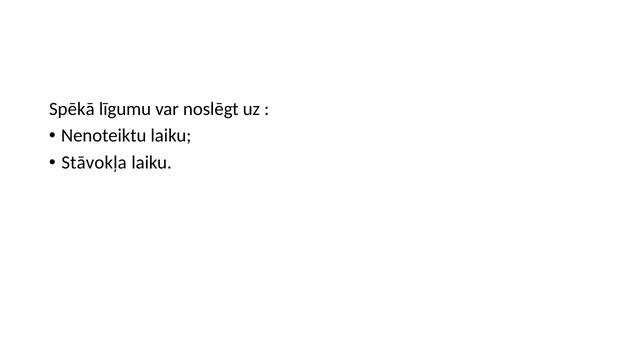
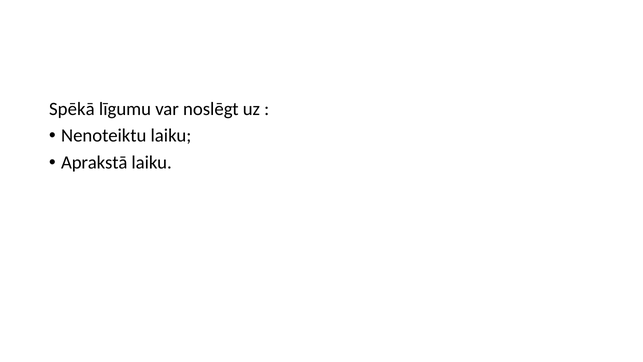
Stāvokļa: Stāvokļa -> Aprakstā
